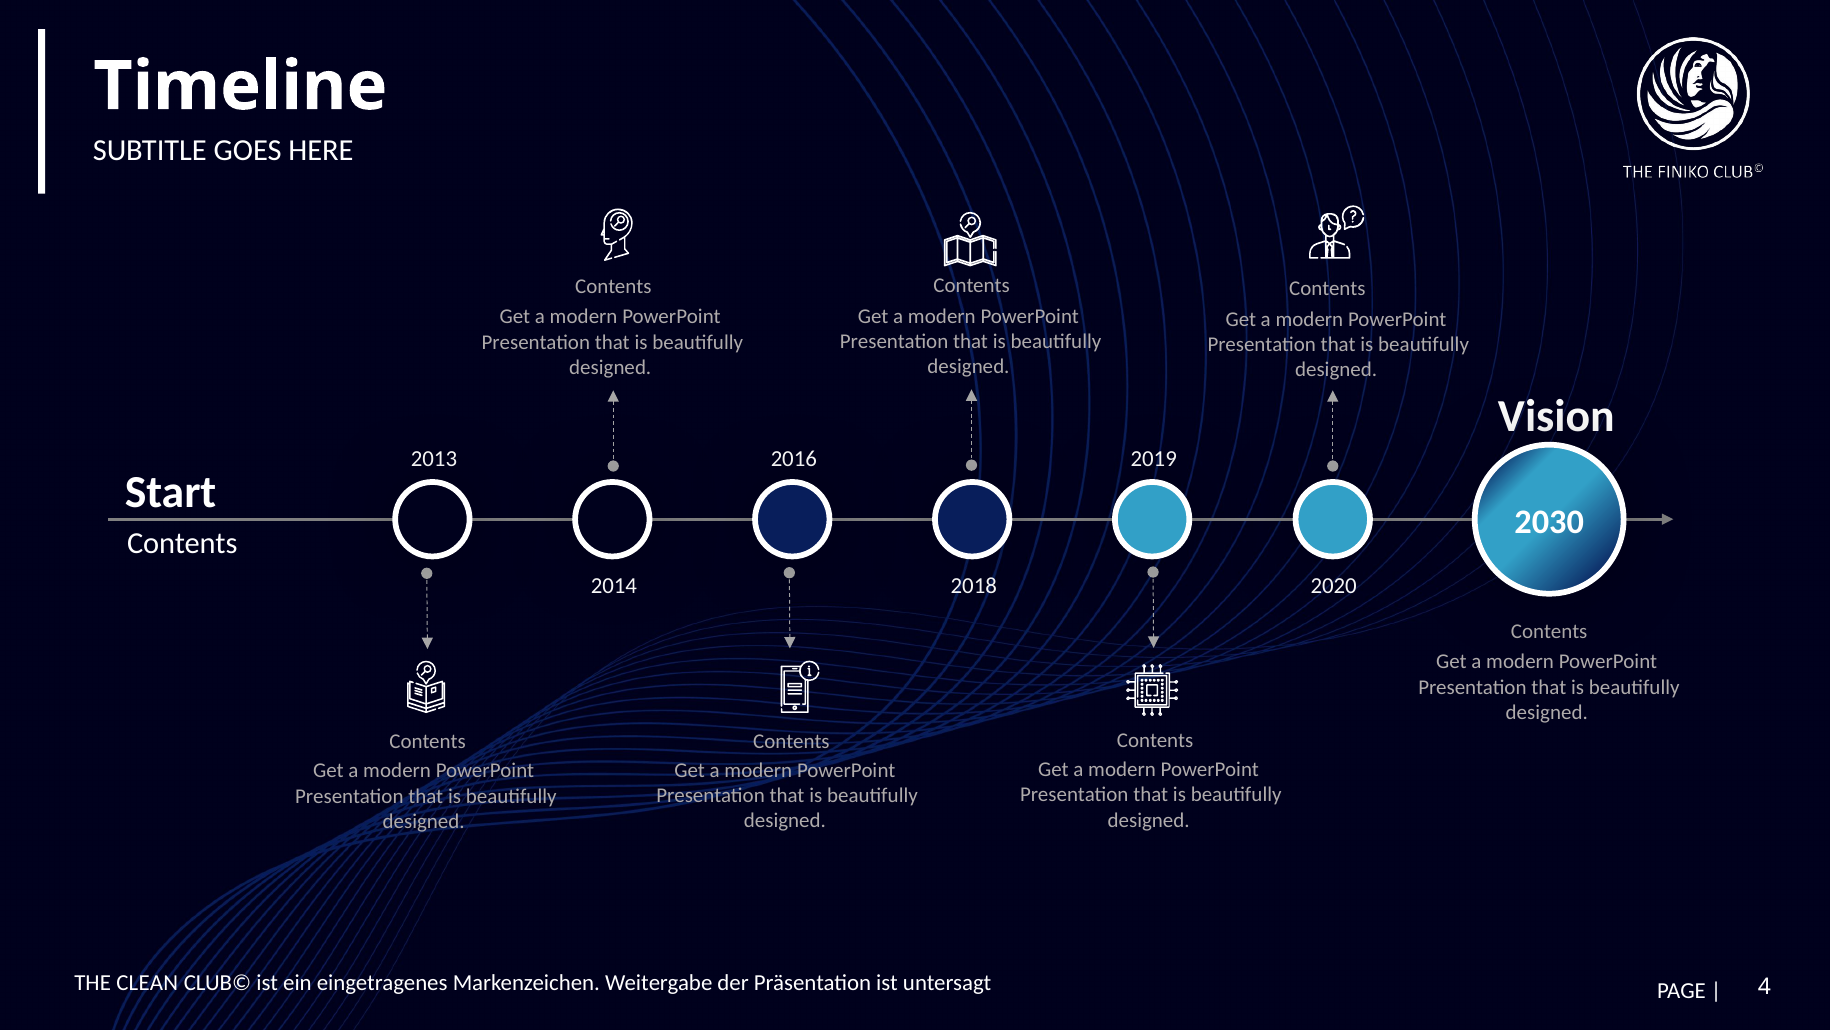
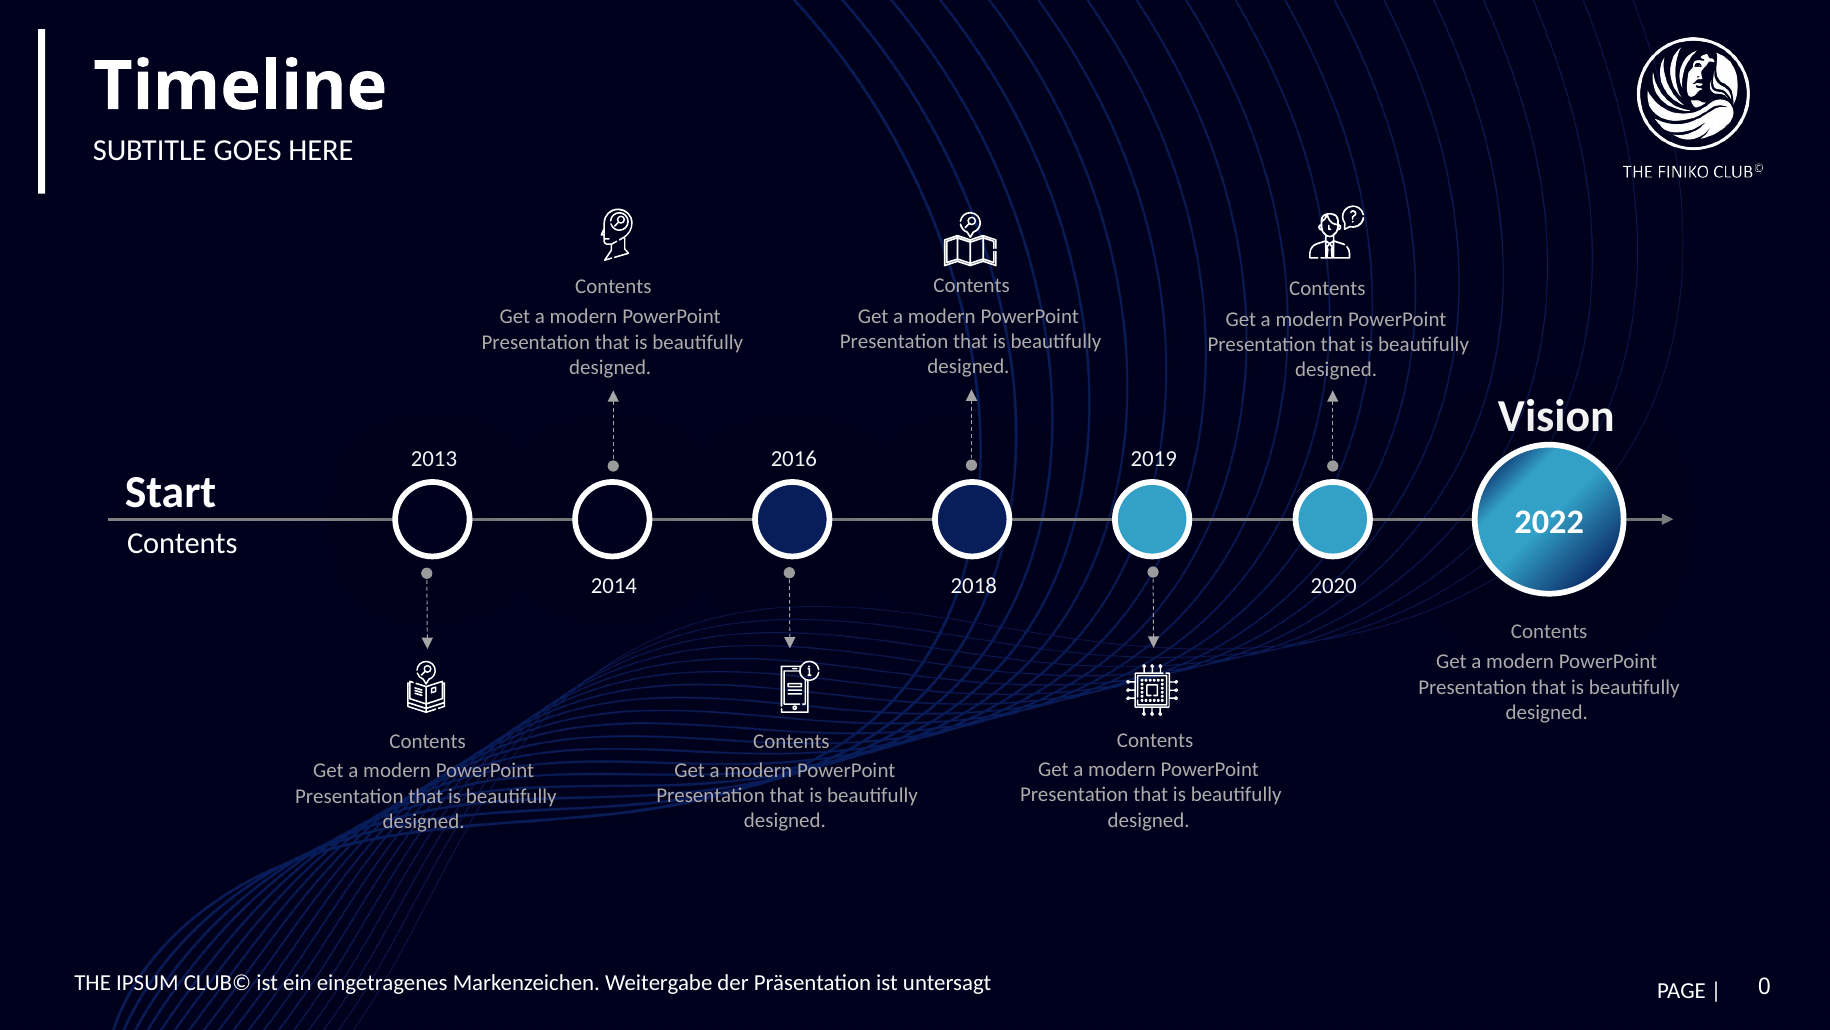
2030: 2030 -> 2022
CLEAN: CLEAN -> IPSUM
4: 4 -> 0
